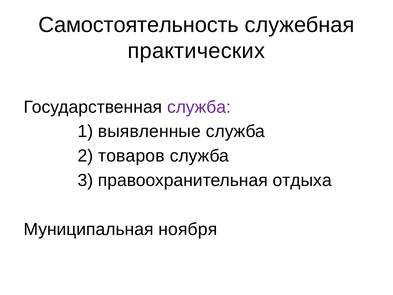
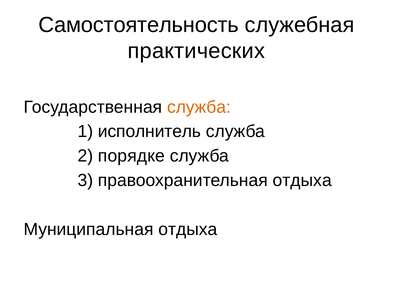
служба at (199, 107) colour: purple -> orange
выявленные: выявленные -> исполнитель
товаров: товаров -> порядке
Муниципальная ноября: ноября -> отдыха
